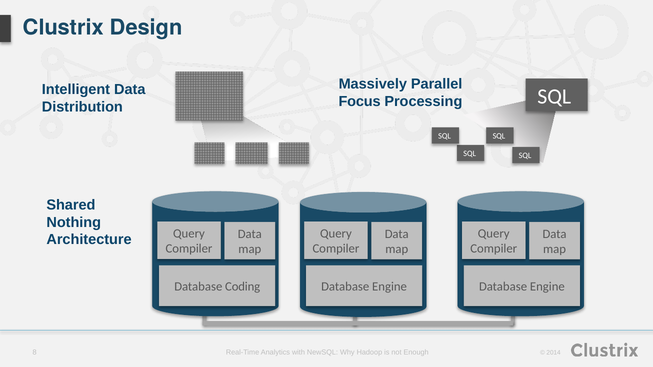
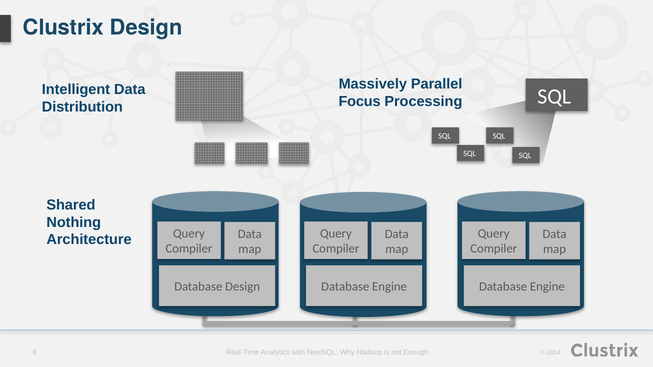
Database Coding: Coding -> Design
